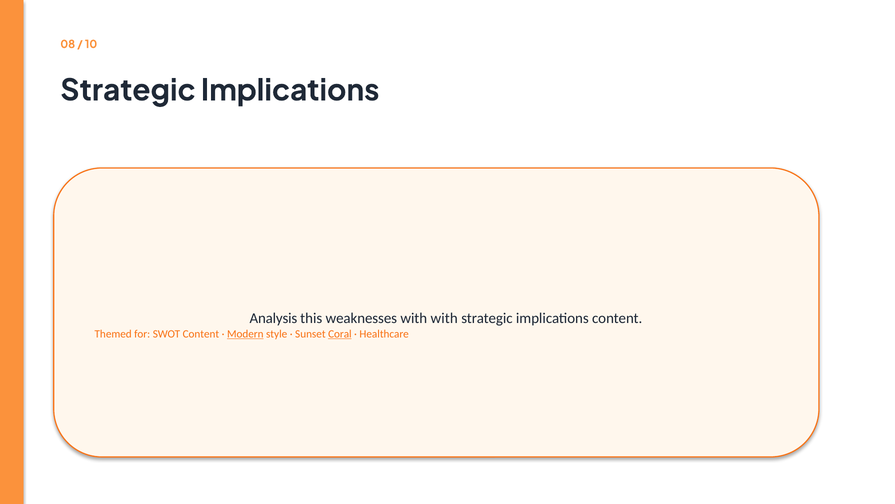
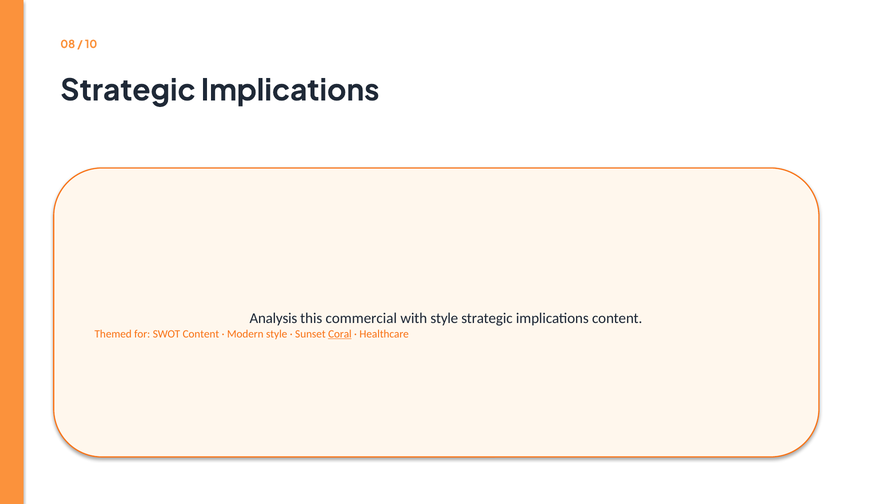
weaknesses: weaknesses -> commercial
with with: with -> style
Modern underline: present -> none
